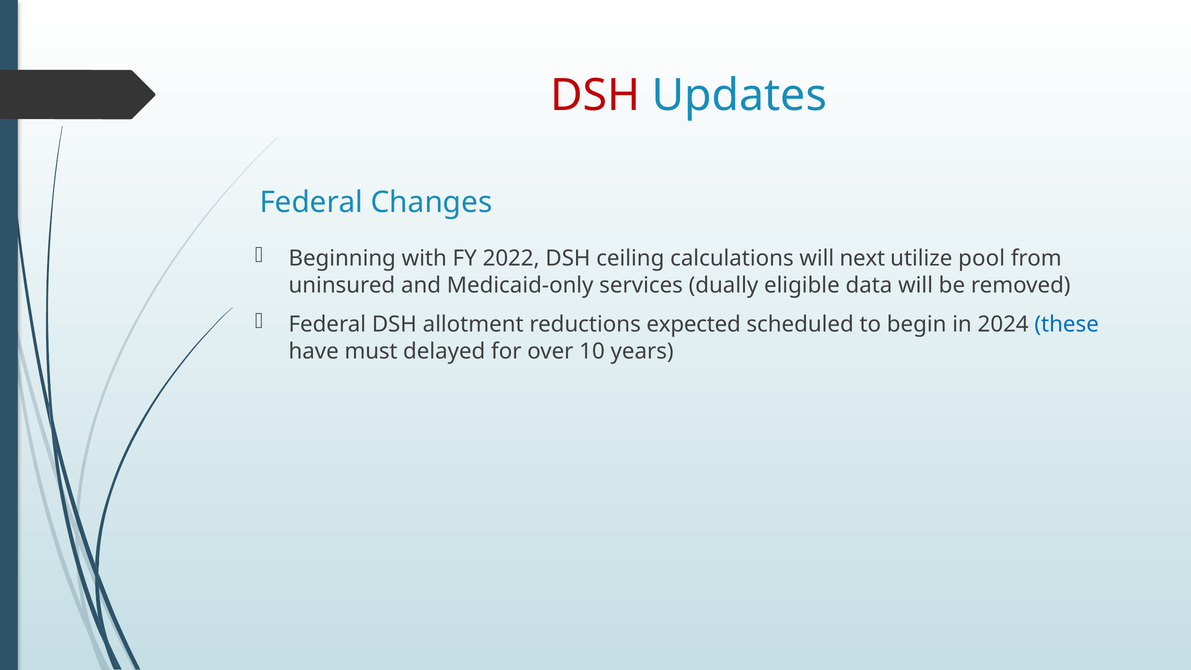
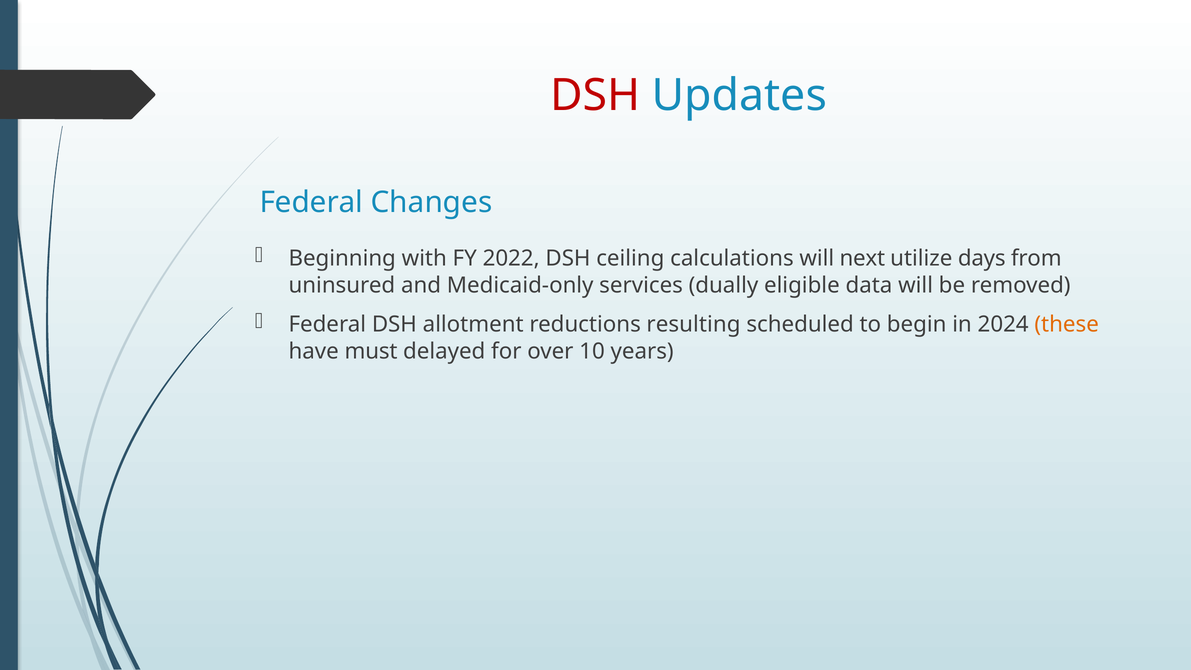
pool: pool -> days
expected: expected -> resulting
these colour: blue -> orange
